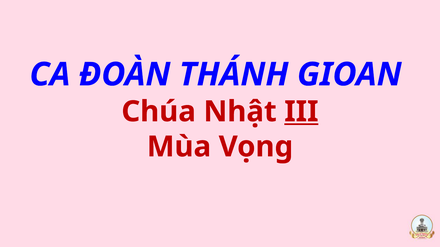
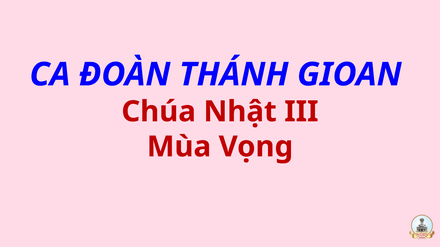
III underline: present -> none
